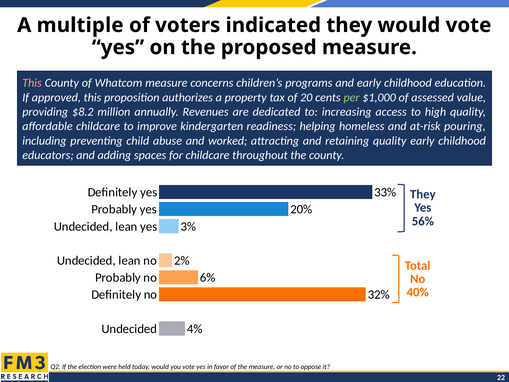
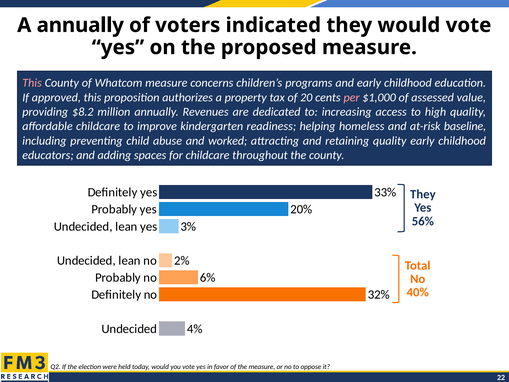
A multiple: multiple -> annually
per colour: light green -> pink
pouring: pouring -> baseline
